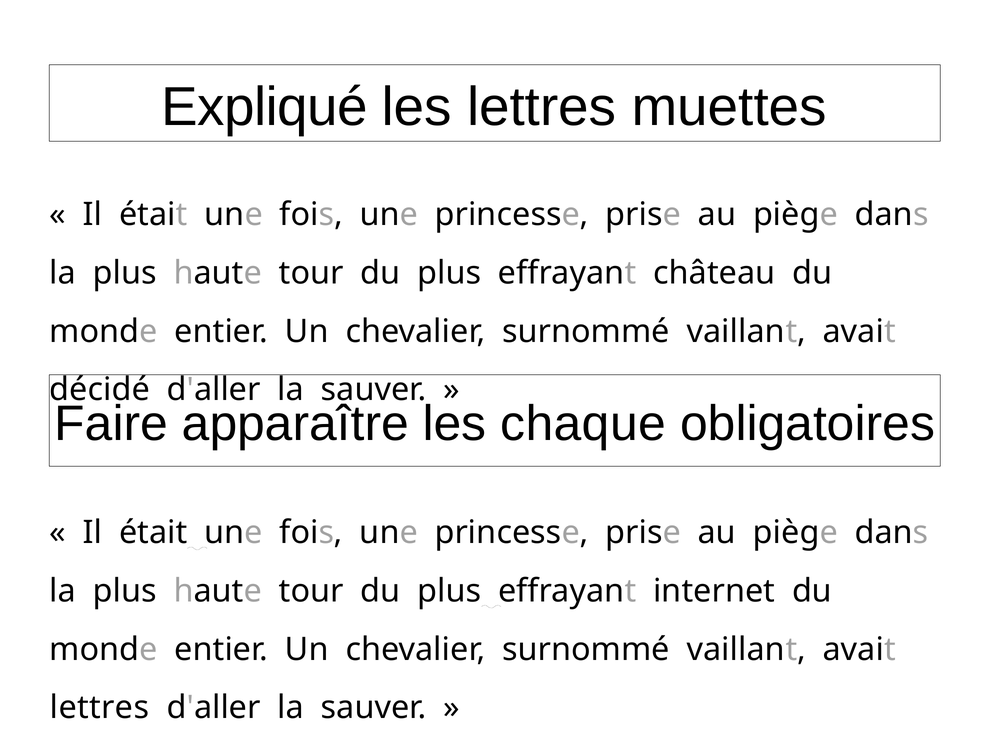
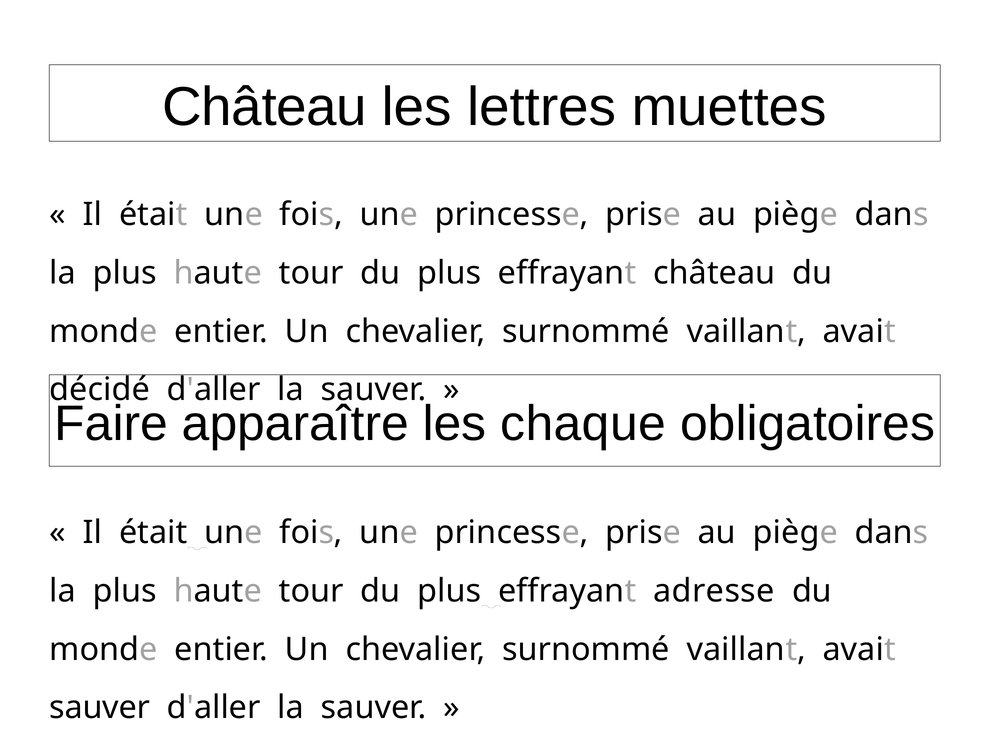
Expliqué at (265, 107): Expliqué -> Château
internet: internet -> adresse
lettres at (100, 708): lettres -> sauver
